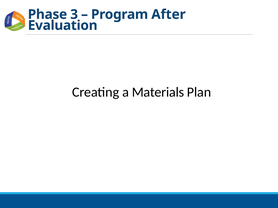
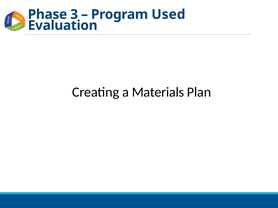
After: After -> Used
